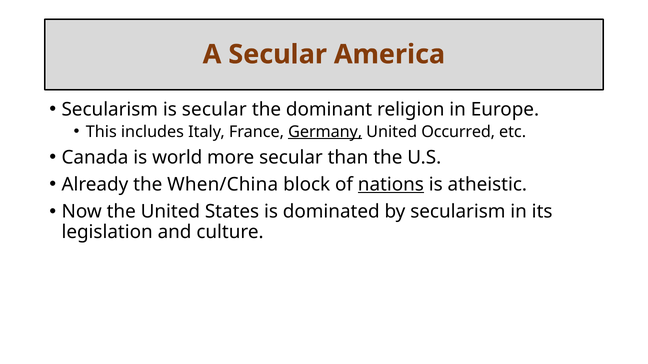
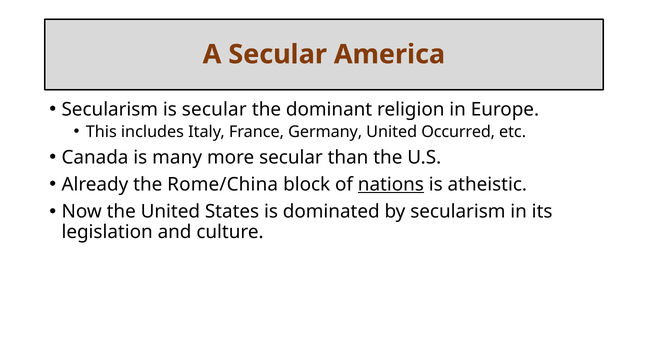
Germany underline: present -> none
world: world -> many
When/China: When/China -> Rome/China
